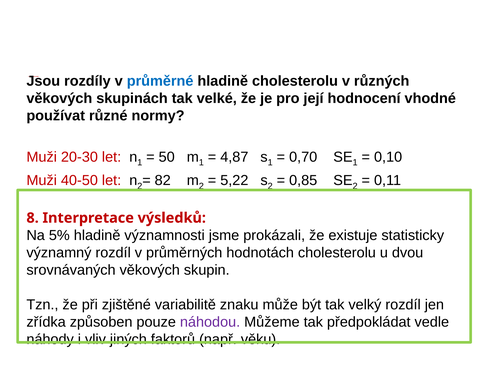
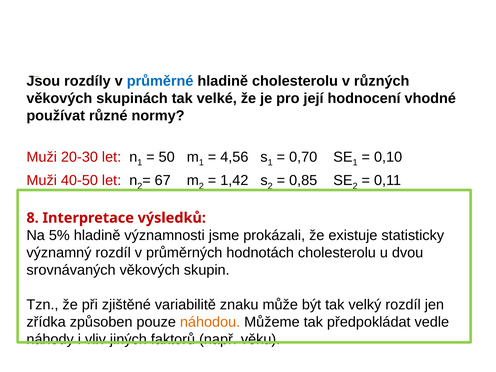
4,87: 4,87 -> 4,56
82: 82 -> 67
5,22: 5,22 -> 1,42
náhodou colour: purple -> orange
